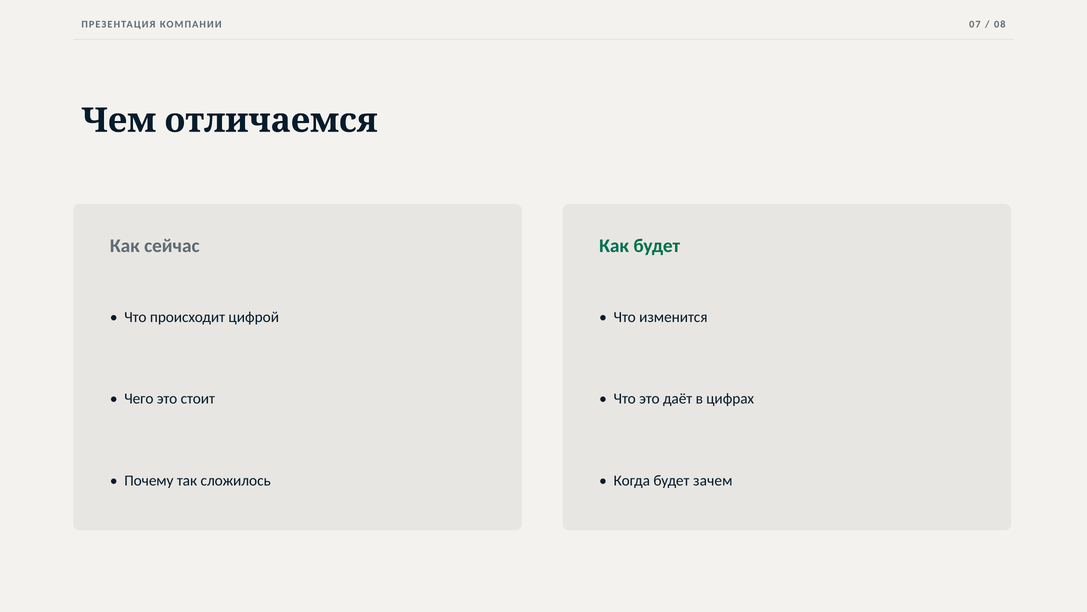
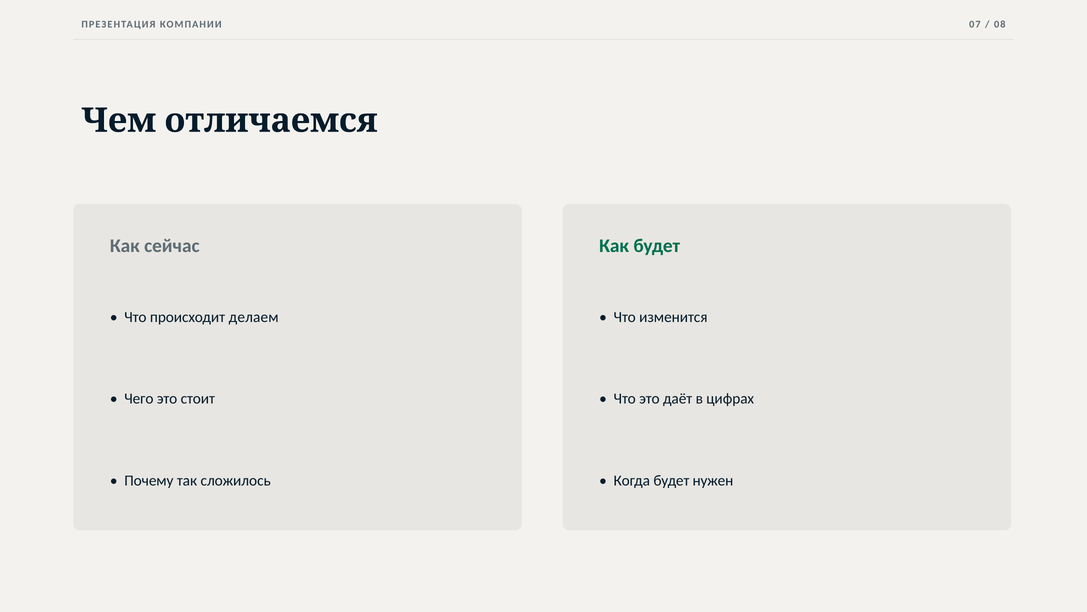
цифрой: цифрой -> делаем
зачем: зачем -> нужен
